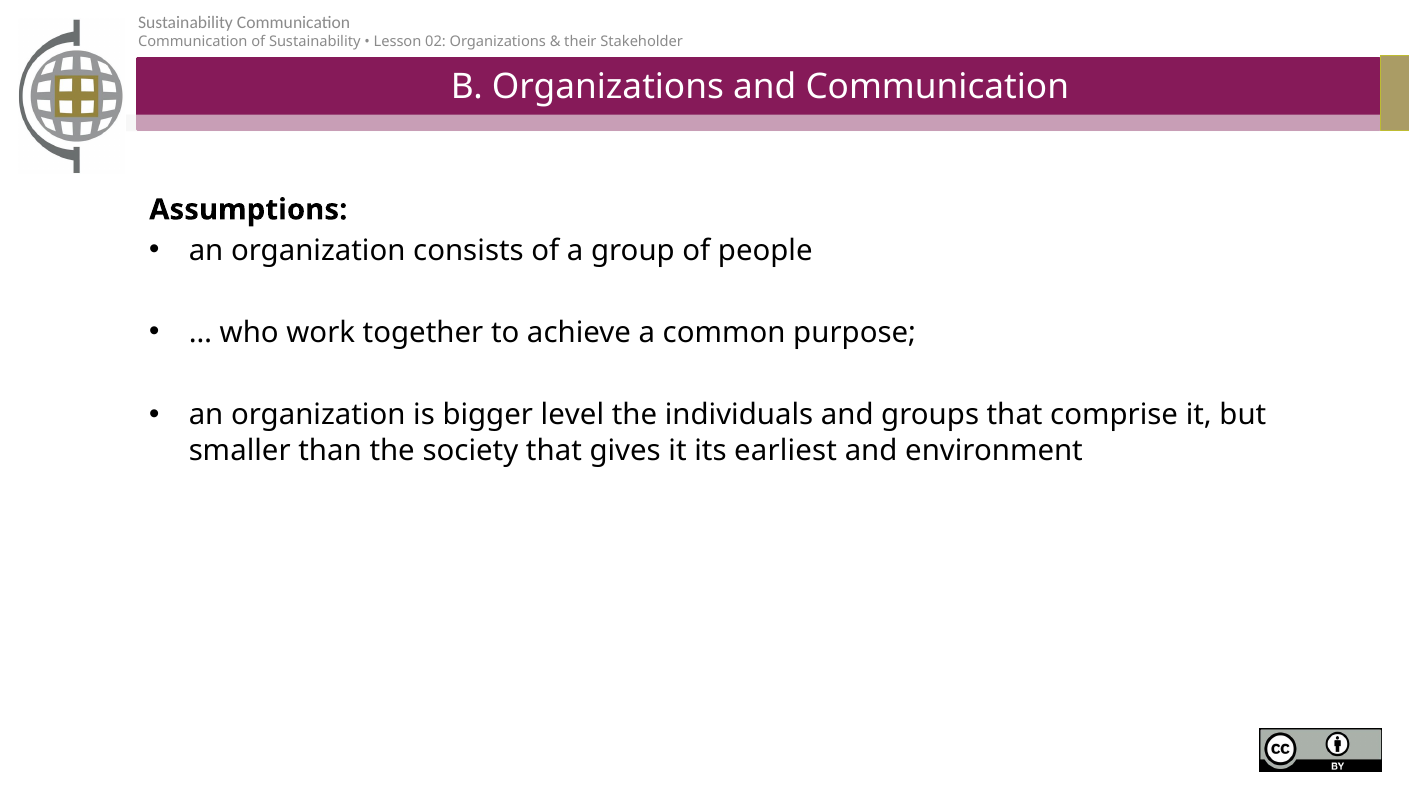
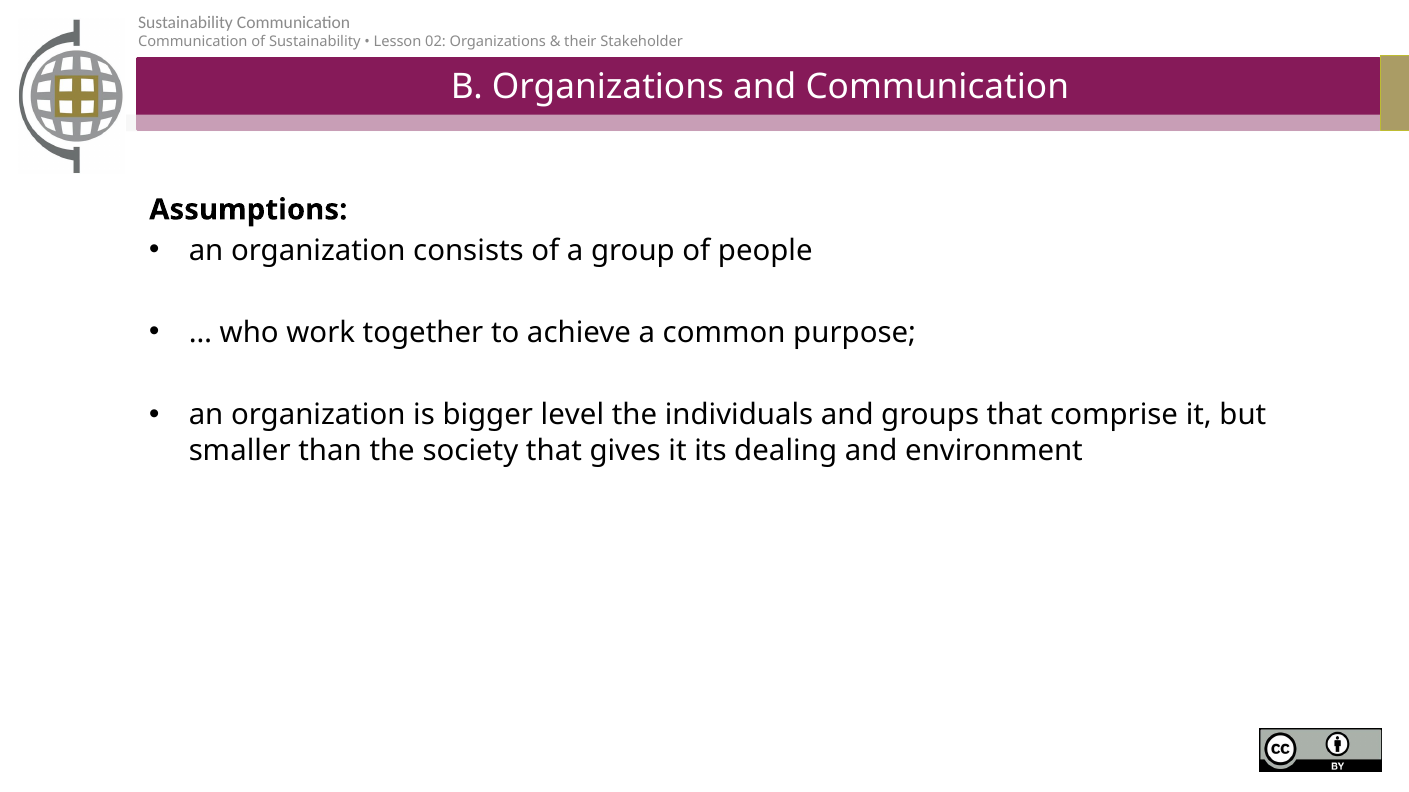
earliest: earliest -> dealing
